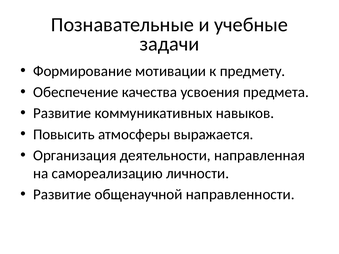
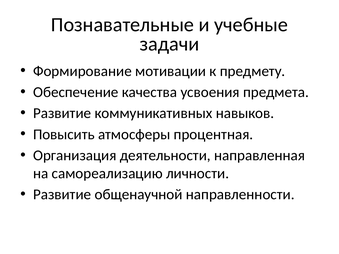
выражается: выражается -> процентная
